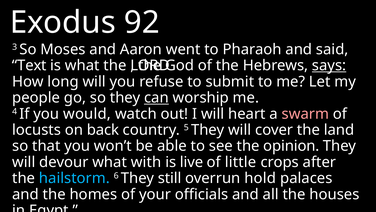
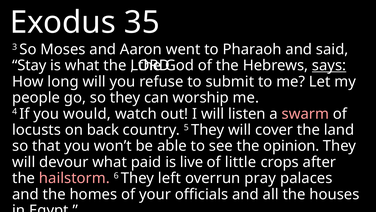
92: 92 -> 35
Text: Text -> Stay
can underline: present -> none
heart: heart -> listen
with: with -> paid
hailstorm colour: light blue -> pink
still: still -> left
hold: hold -> pray
